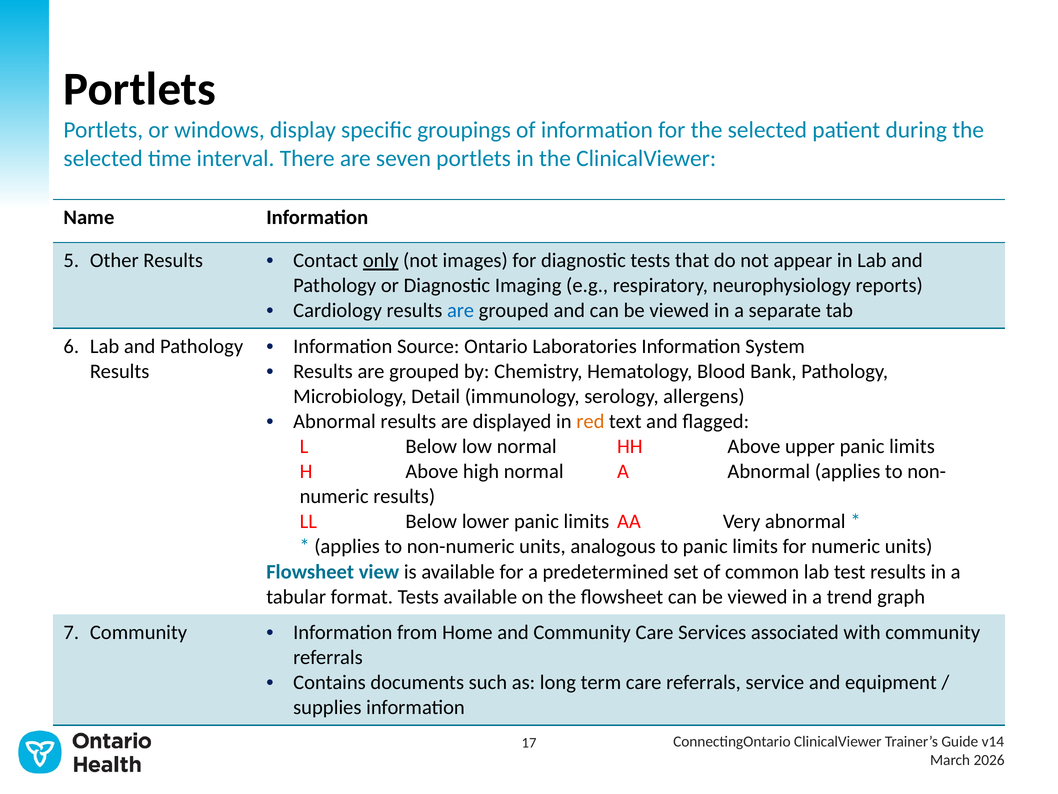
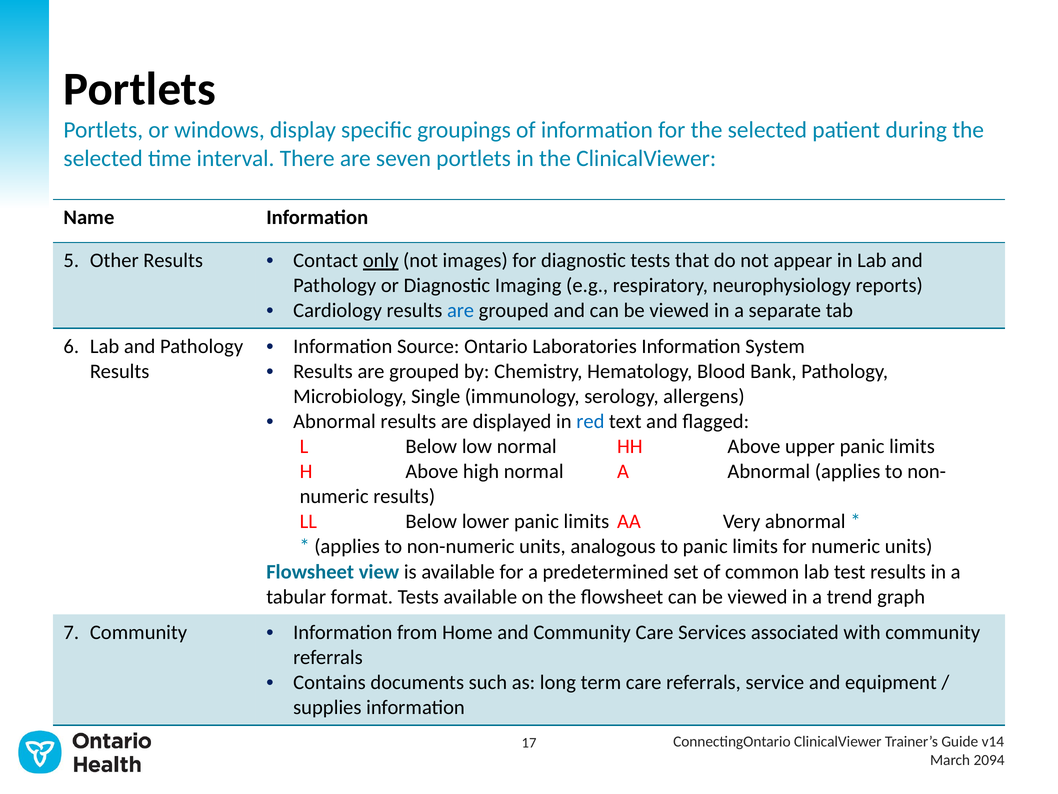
Detail: Detail -> Single
red colour: orange -> blue
2026: 2026 -> 2094
